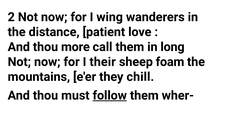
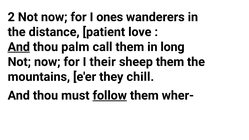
wing: wing -> ones
And at (19, 47) underline: none -> present
more: more -> palm
sheep foam: foam -> them
